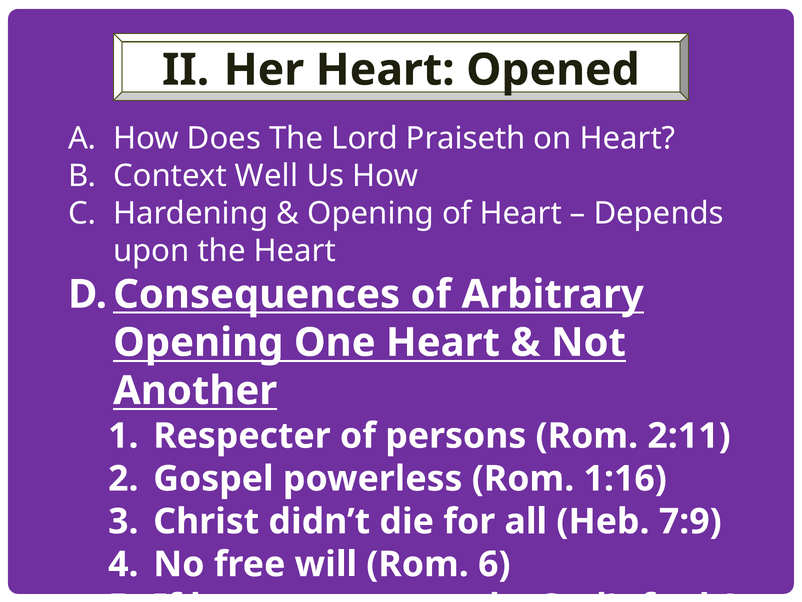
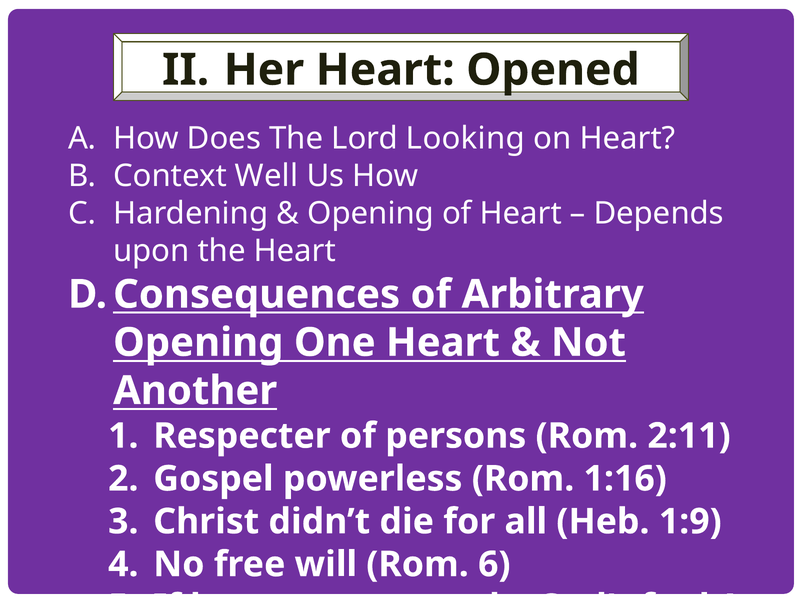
Praiseth: Praiseth -> Looking
7:9: 7:9 -> 1:9
